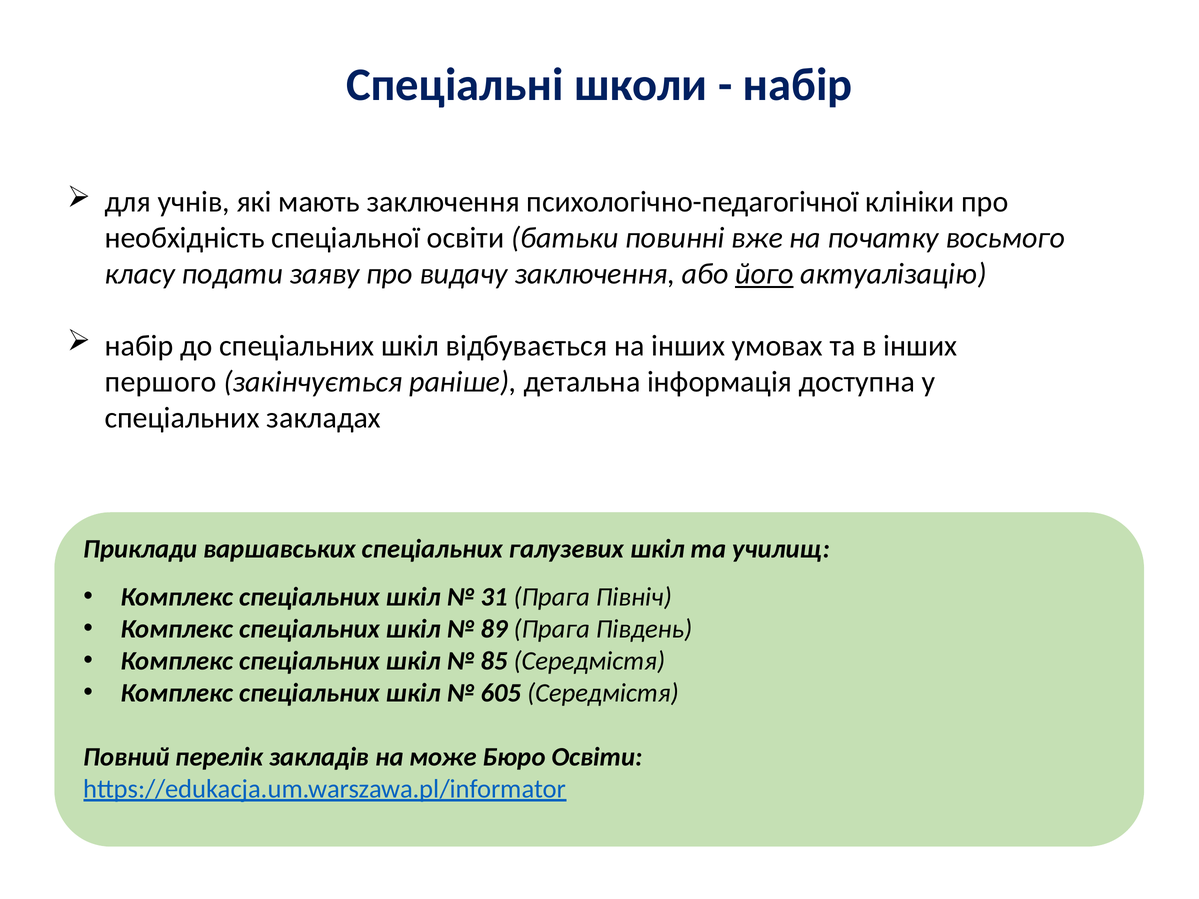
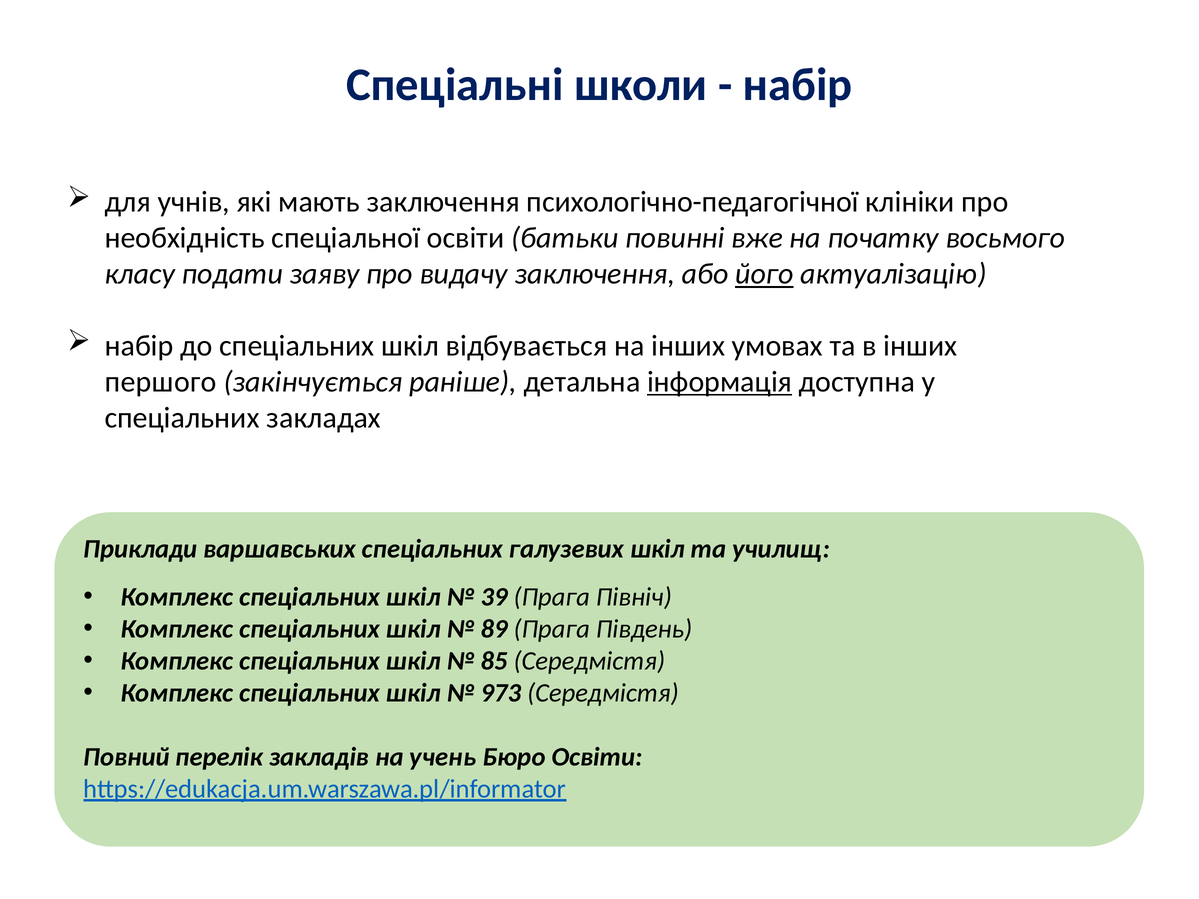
інформація underline: none -> present
31: 31 -> 39
605: 605 -> 973
може: може -> учень
